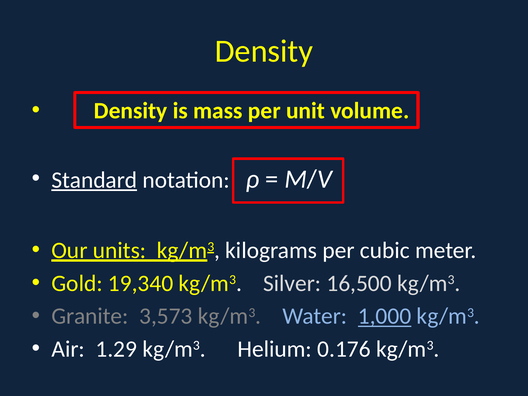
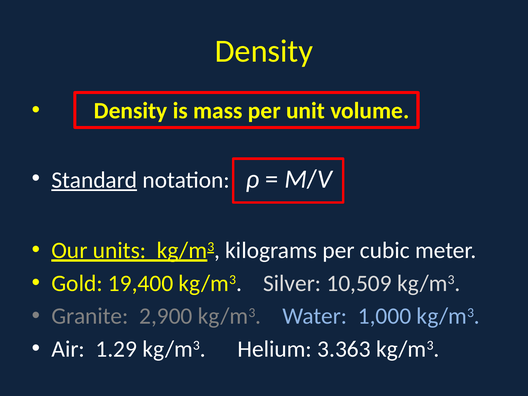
19,340: 19,340 -> 19,400
16,500: 16,500 -> 10,509
3,573: 3,573 -> 2,900
1,000 underline: present -> none
0.176: 0.176 -> 3.363
